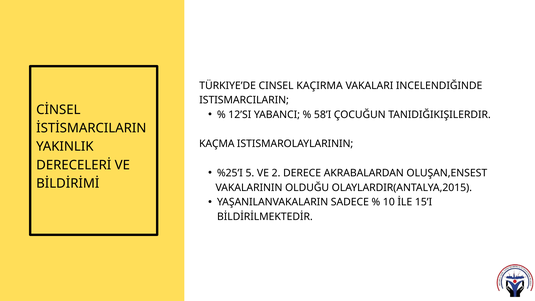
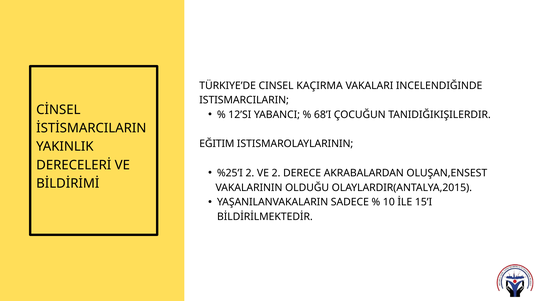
58’I: 58’I -> 68’I
KAÇMA: KAÇMA -> EĞITIM
%25’I 5: 5 -> 2
